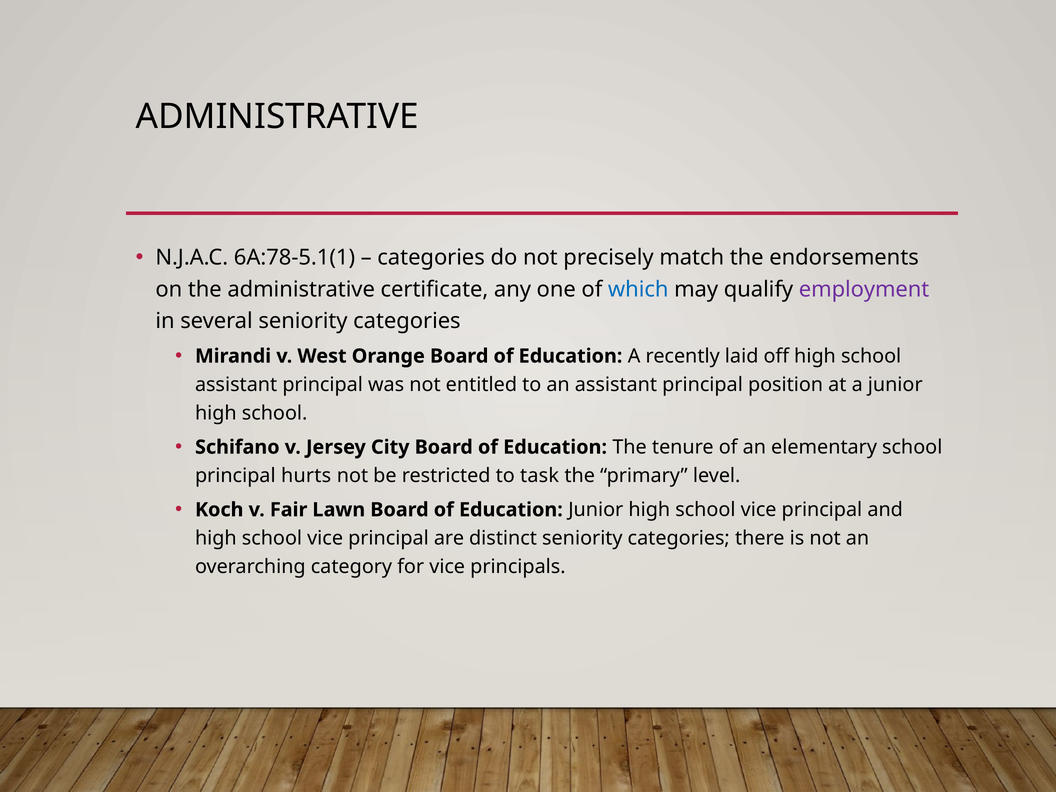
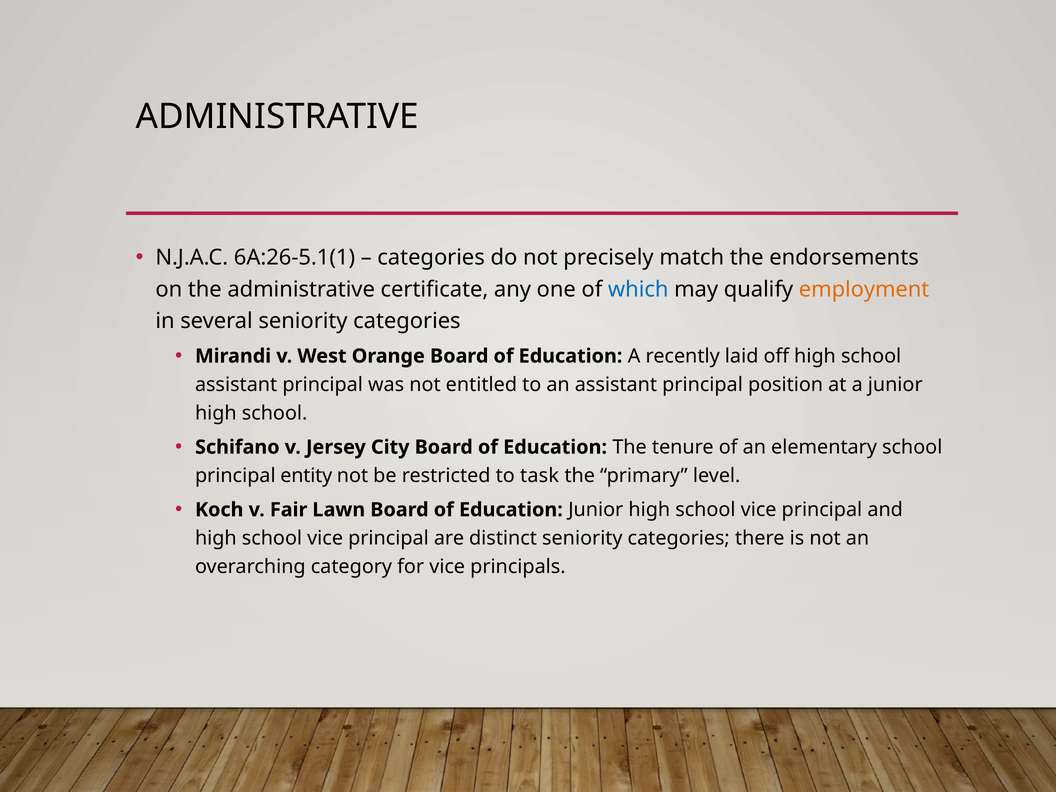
6A:78-5.1(1: 6A:78-5.1(1 -> 6A:26-5.1(1
employment colour: purple -> orange
hurts: hurts -> entity
